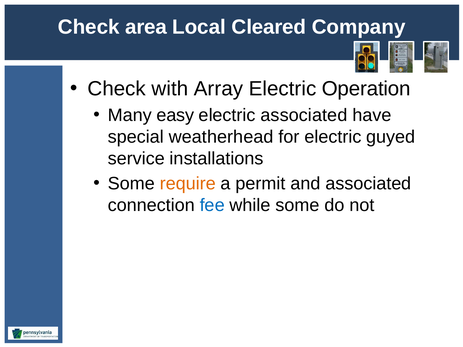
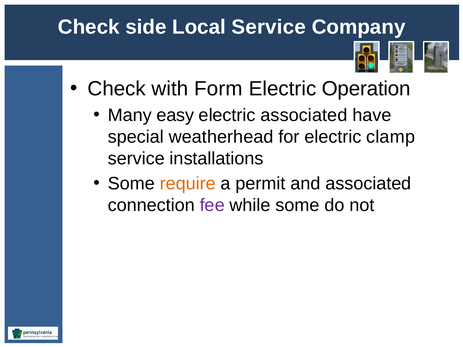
area: area -> side
Local Cleared: Cleared -> Service
Array: Array -> Form
guyed: guyed -> clamp
fee colour: blue -> purple
